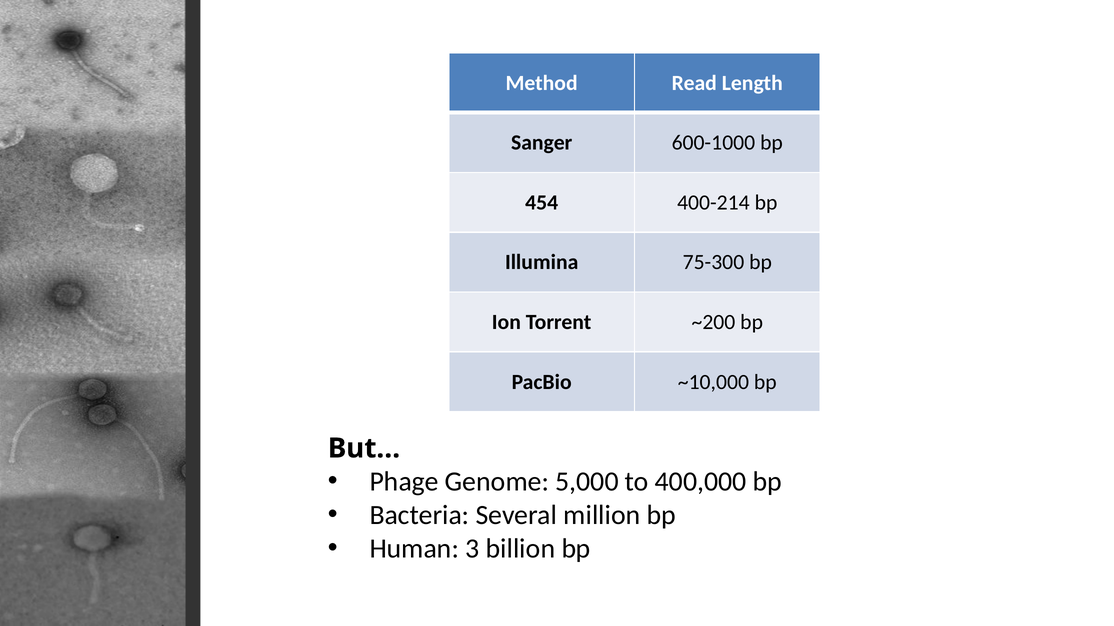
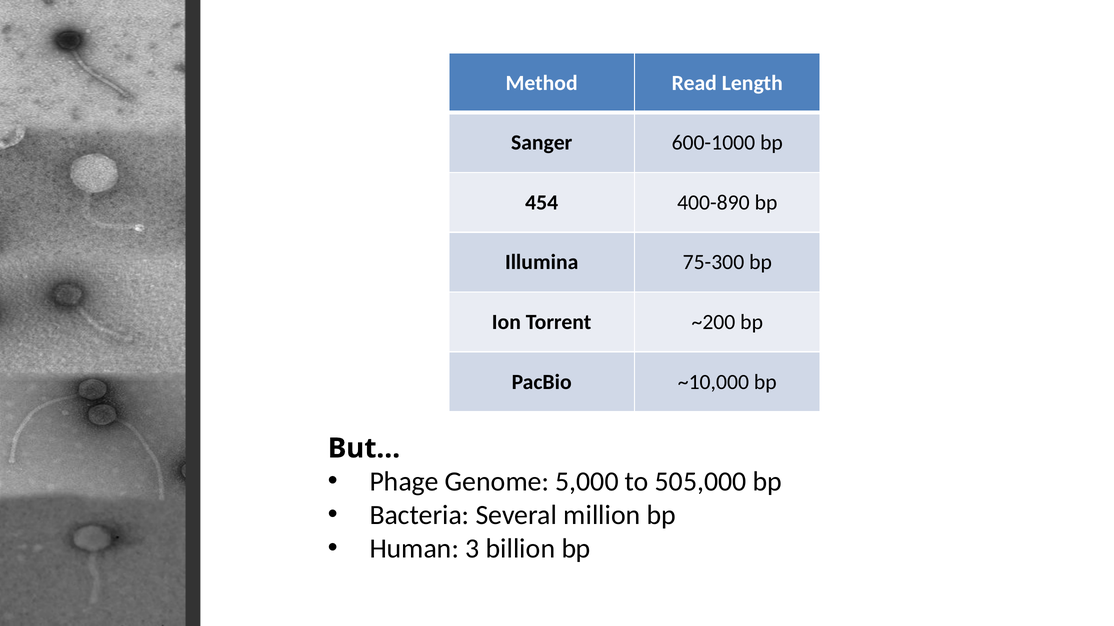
400-214: 400-214 -> 400-890
400,000: 400,000 -> 505,000
